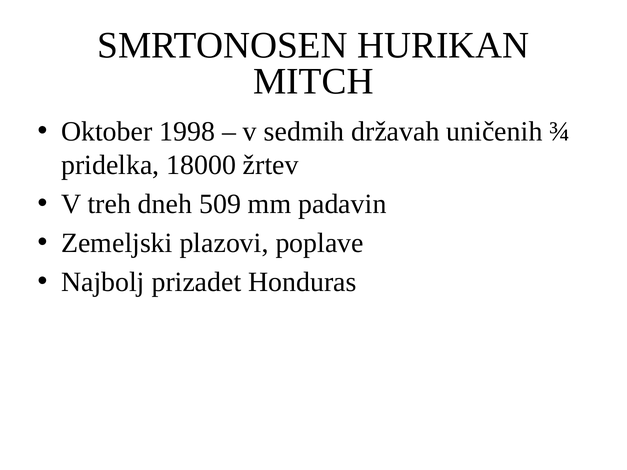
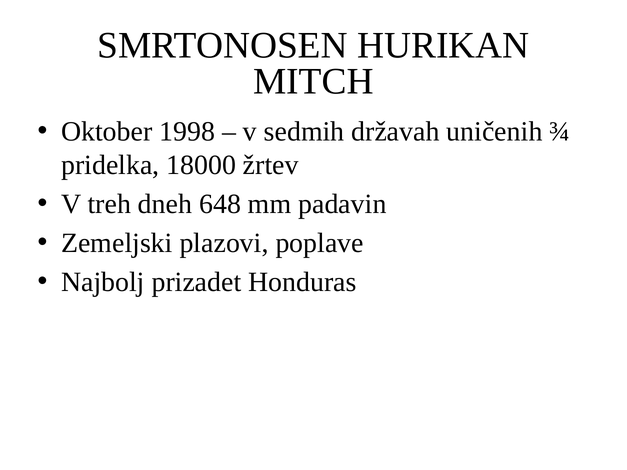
509: 509 -> 648
